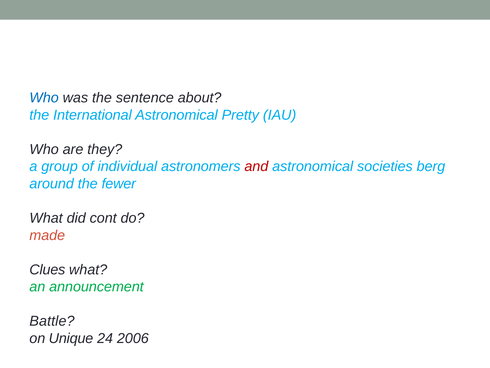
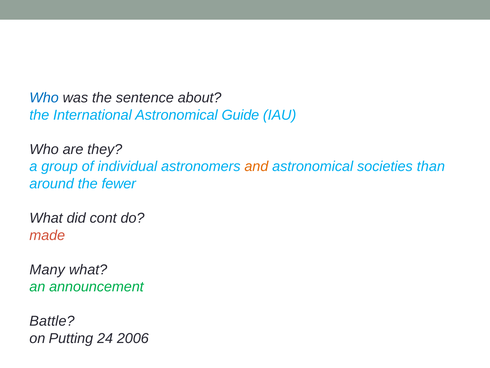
Pretty: Pretty -> Guide
and colour: red -> orange
berg: berg -> than
Clues: Clues -> Many
Unique: Unique -> Putting
